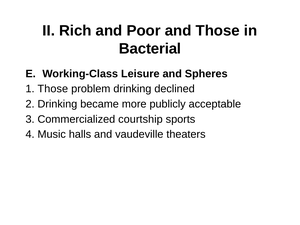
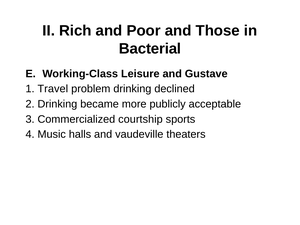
Spheres: Spheres -> Gustave
1 Those: Those -> Travel
